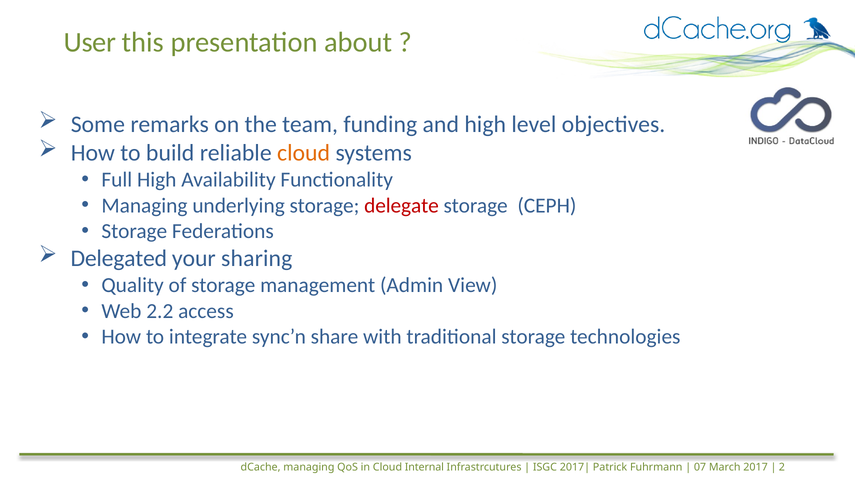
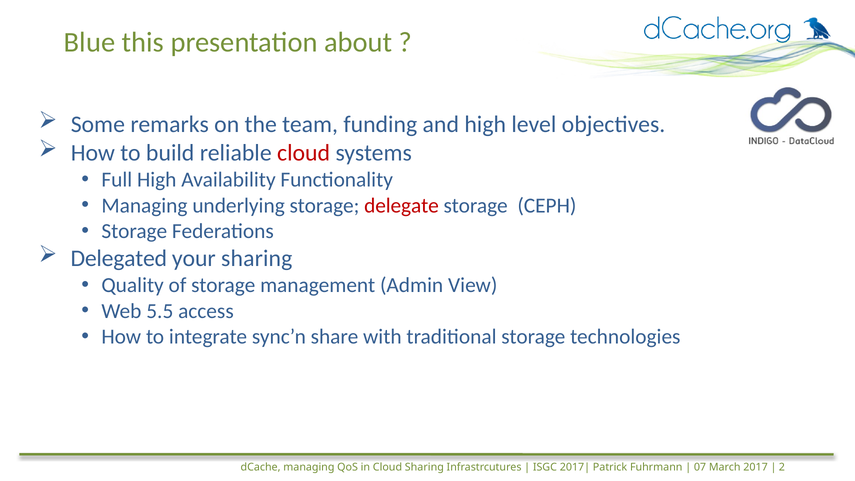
User: User -> Blue
cloud at (304, 153) colour: orange -> red
2.2: 2.2 -> 5.5
Cloud Internal: Internal -> Sharing
